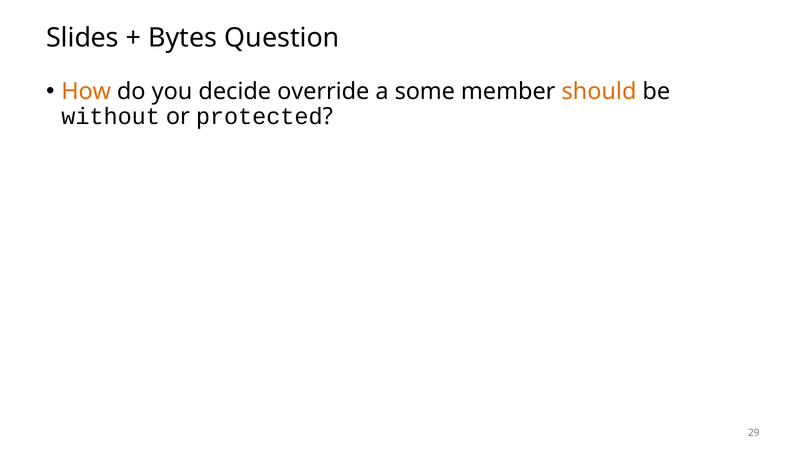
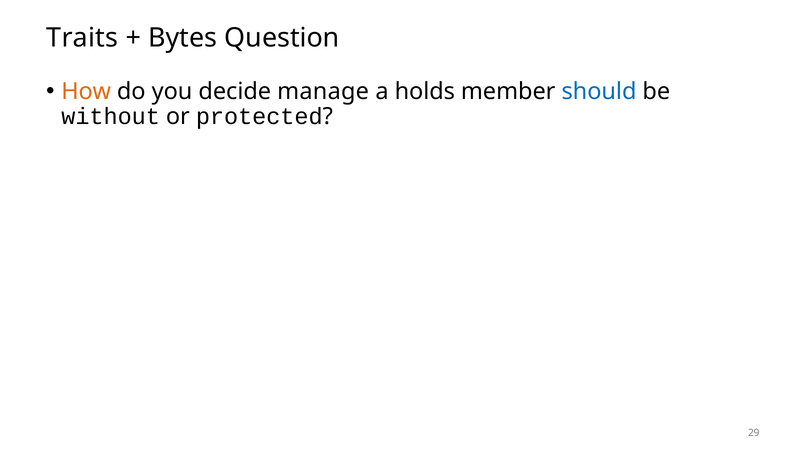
Slides: Slides -> Traits
override: override -> manage
some: some -> holds
should colour: orange -> blue
